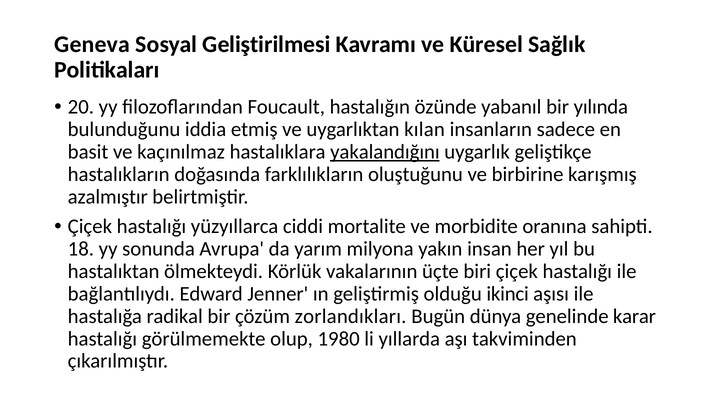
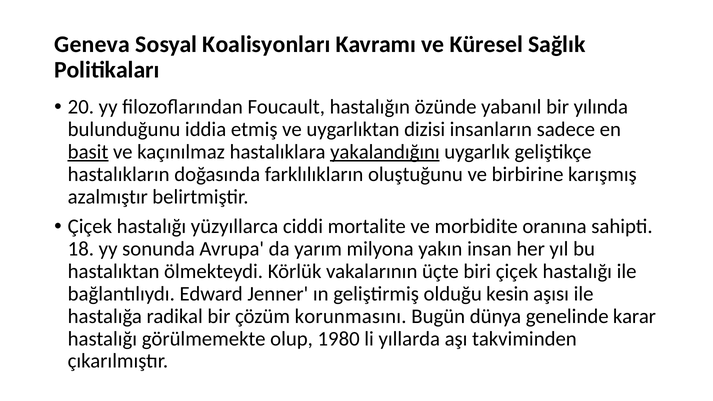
Geliştirilmesi: Geliştirilmesi -> Koalisyonları
kılan: kılan -> dizisi
basit underline: none -> present
ikinci: ikinci -> kesin
zorlandıkları: zorlandıkları -> korunmasını
